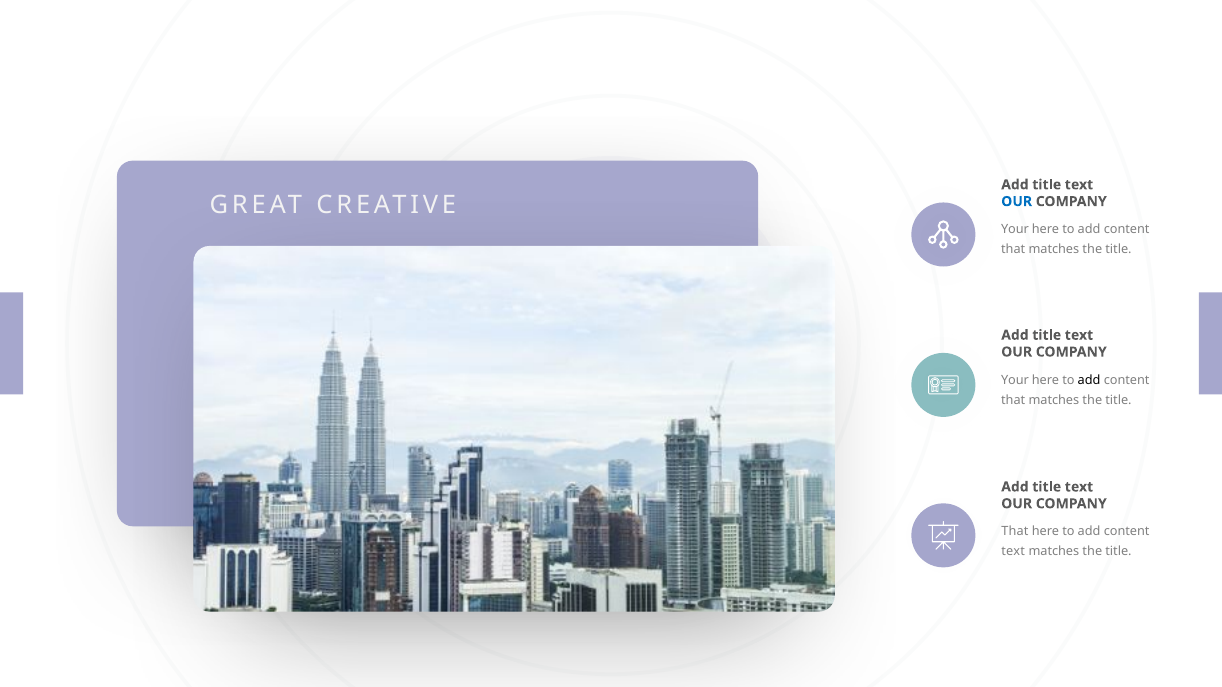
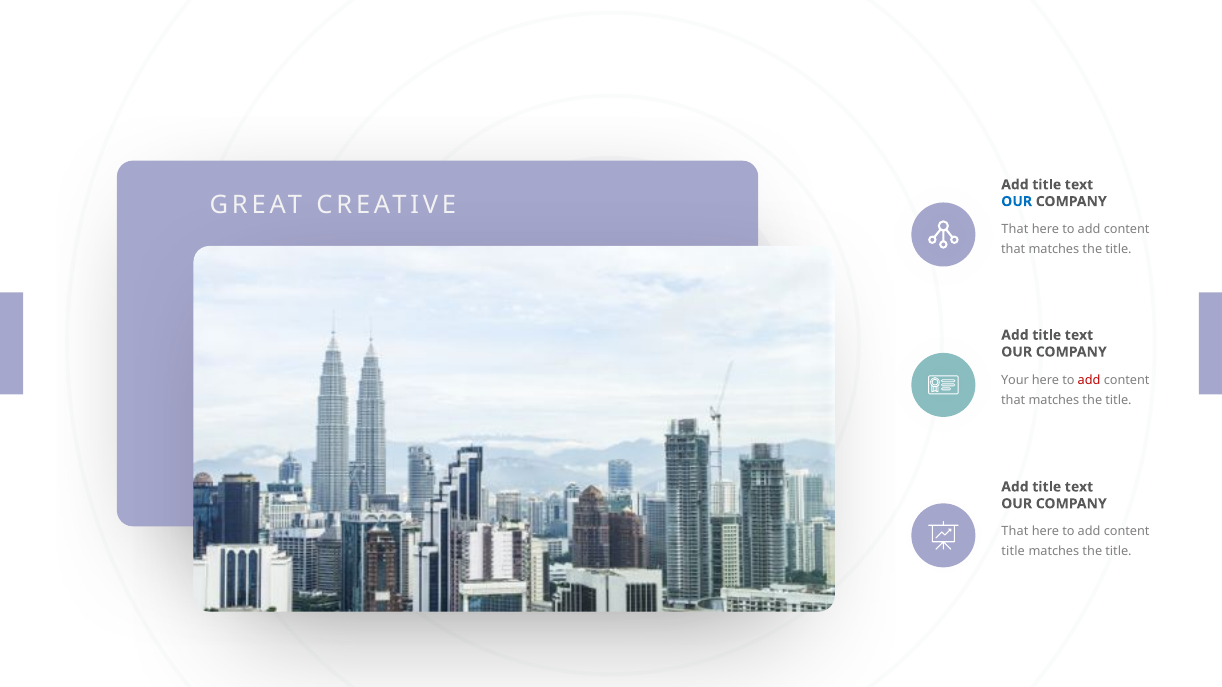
Your at (1015, 230): Your -> That
add at (1089, 380) colour: black -> red
text at (1013, 552): text -> title
